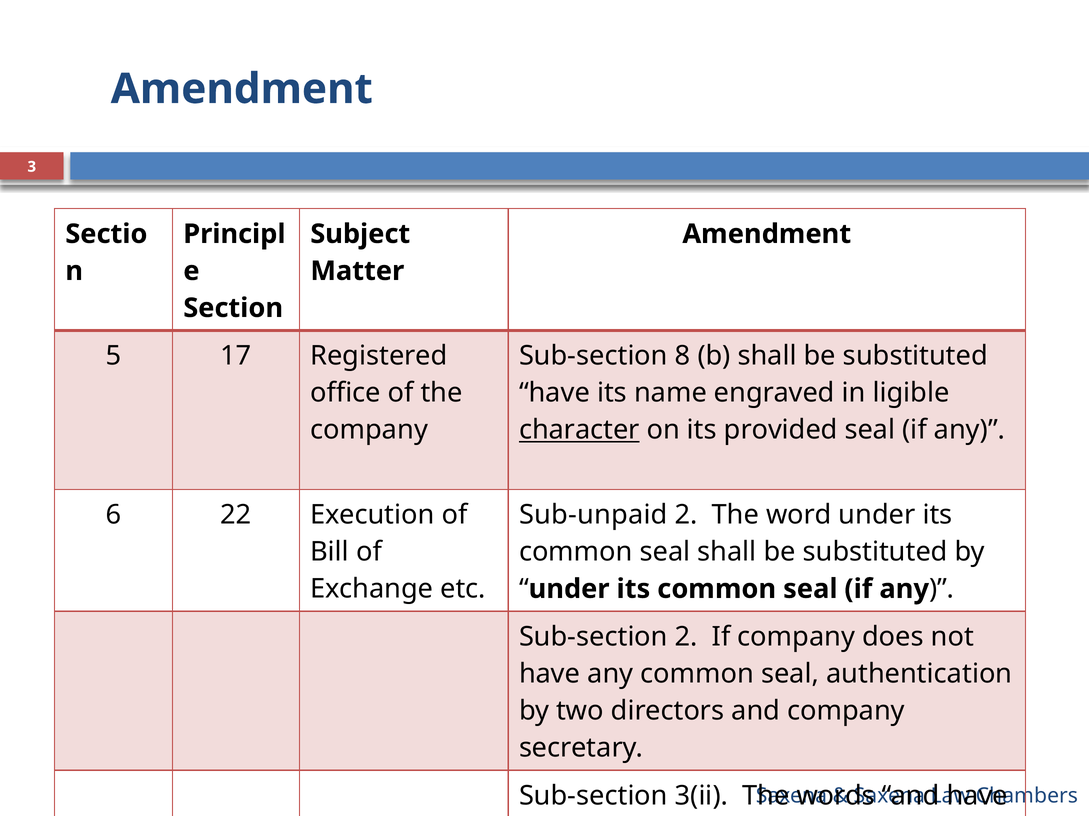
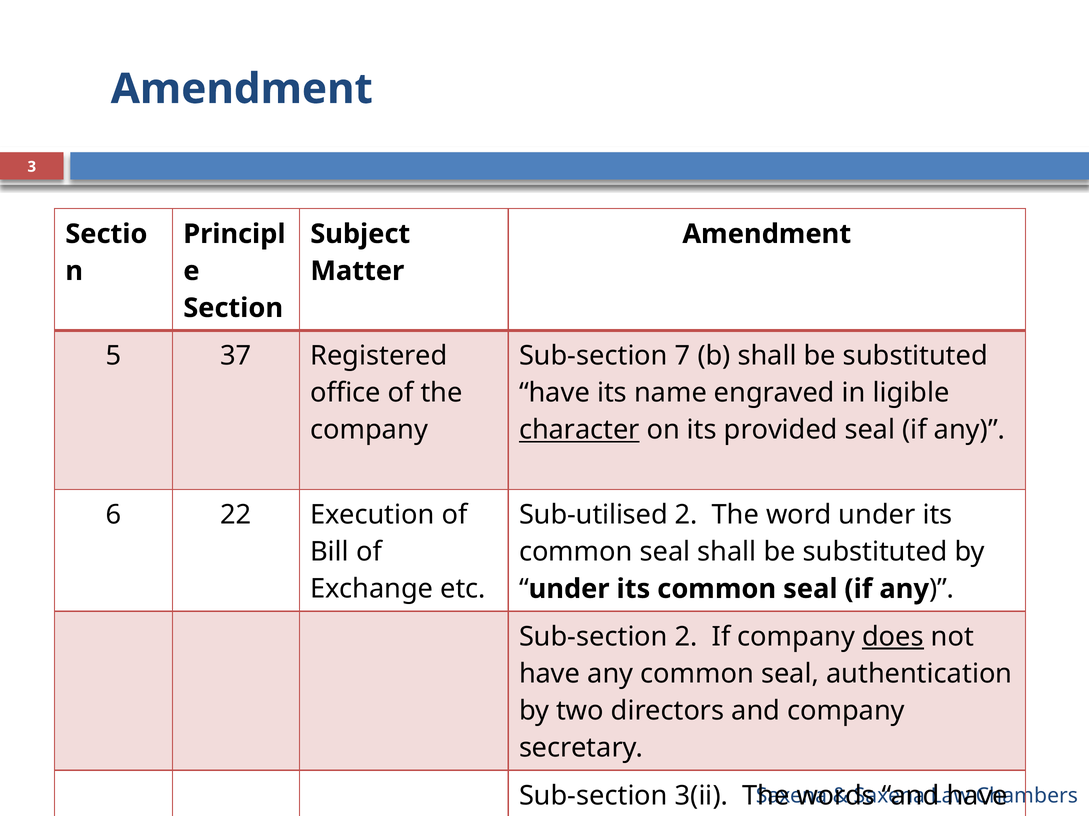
17: 17 -> 37
8: 8 -> 7
Sub-unpaid: Sub-unpaid -> Sub-utilised
does underline: none -> present
